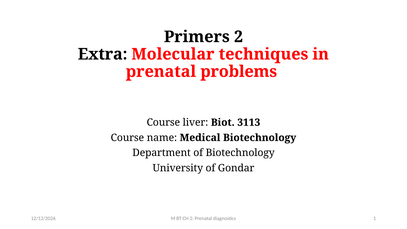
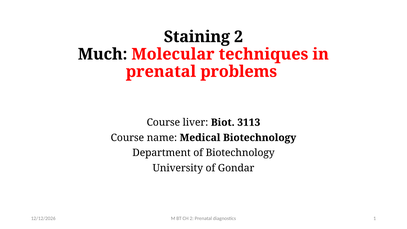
Primers: Primers -> Staining
Extra: Extra -> Much
